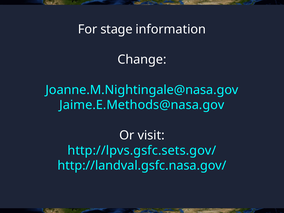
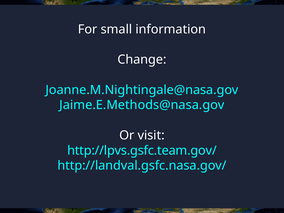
stage: stage -> small
http://lpvs.gsfc.sets.gov/: http://lpvs.gsfc.sets.gov/ -> http://lpvs.gsfc.team.gov/
